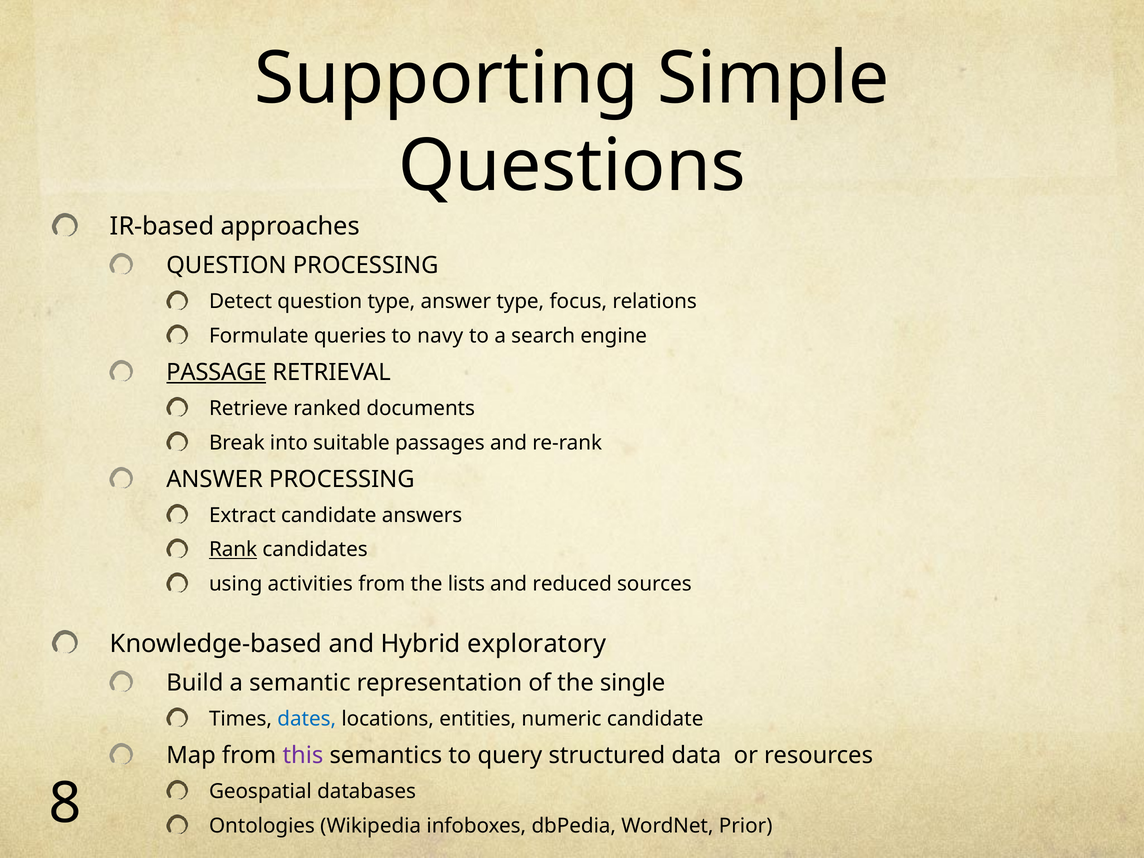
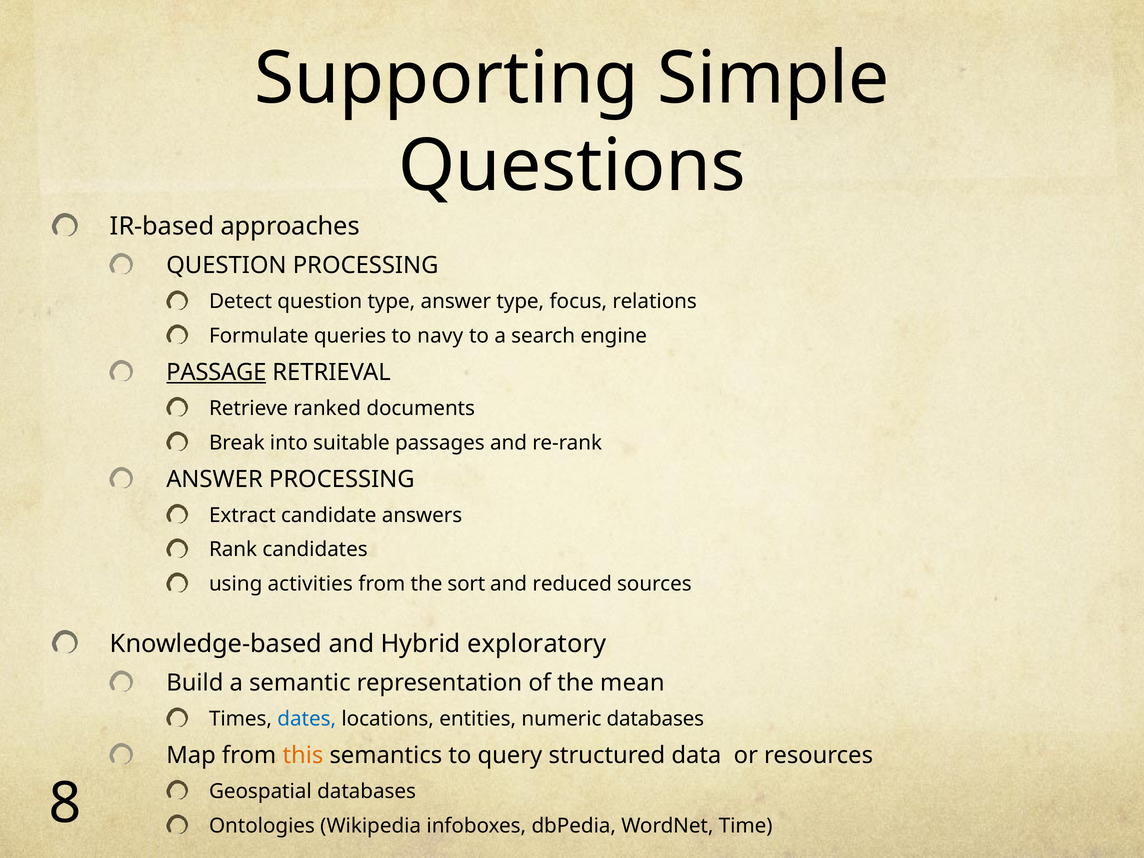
Rank underline: present -> none
lists: lists -> sort
single: single -> mean
numeric candidate: candidate -> databases
this colour: purple -> orange
Prior: Prior -> Time
